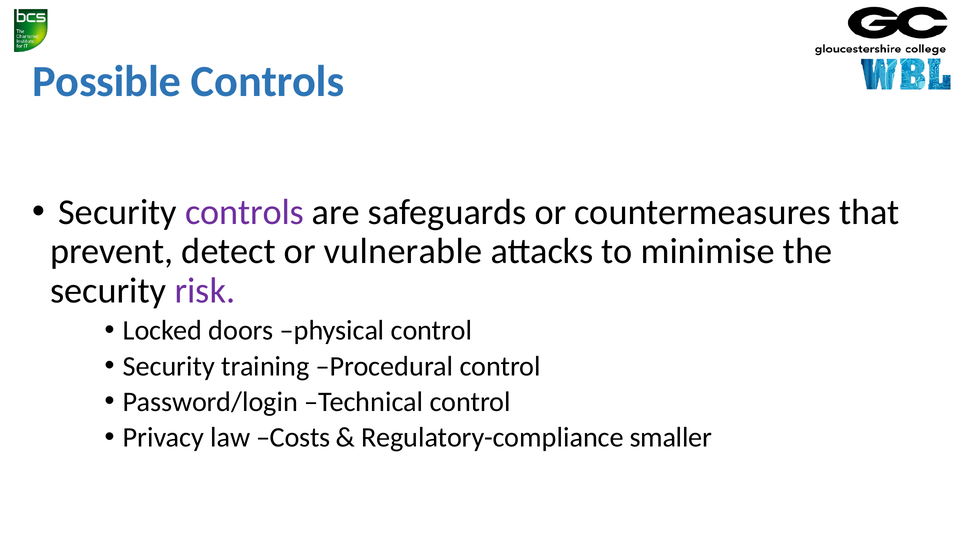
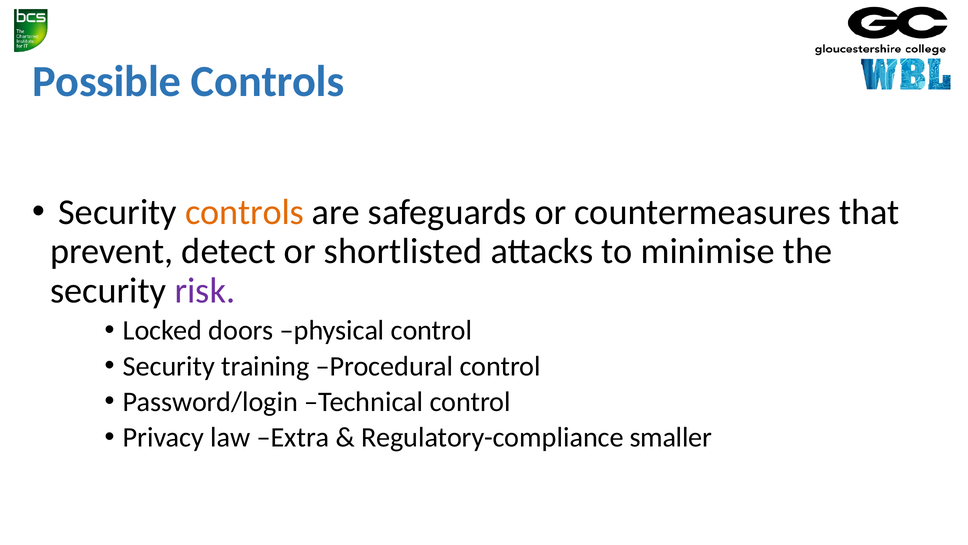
controls at (245, 212) colour: purple -> orange
vulnerable: vulnerable -> shortlisted
Costs: Costs -> Extra
